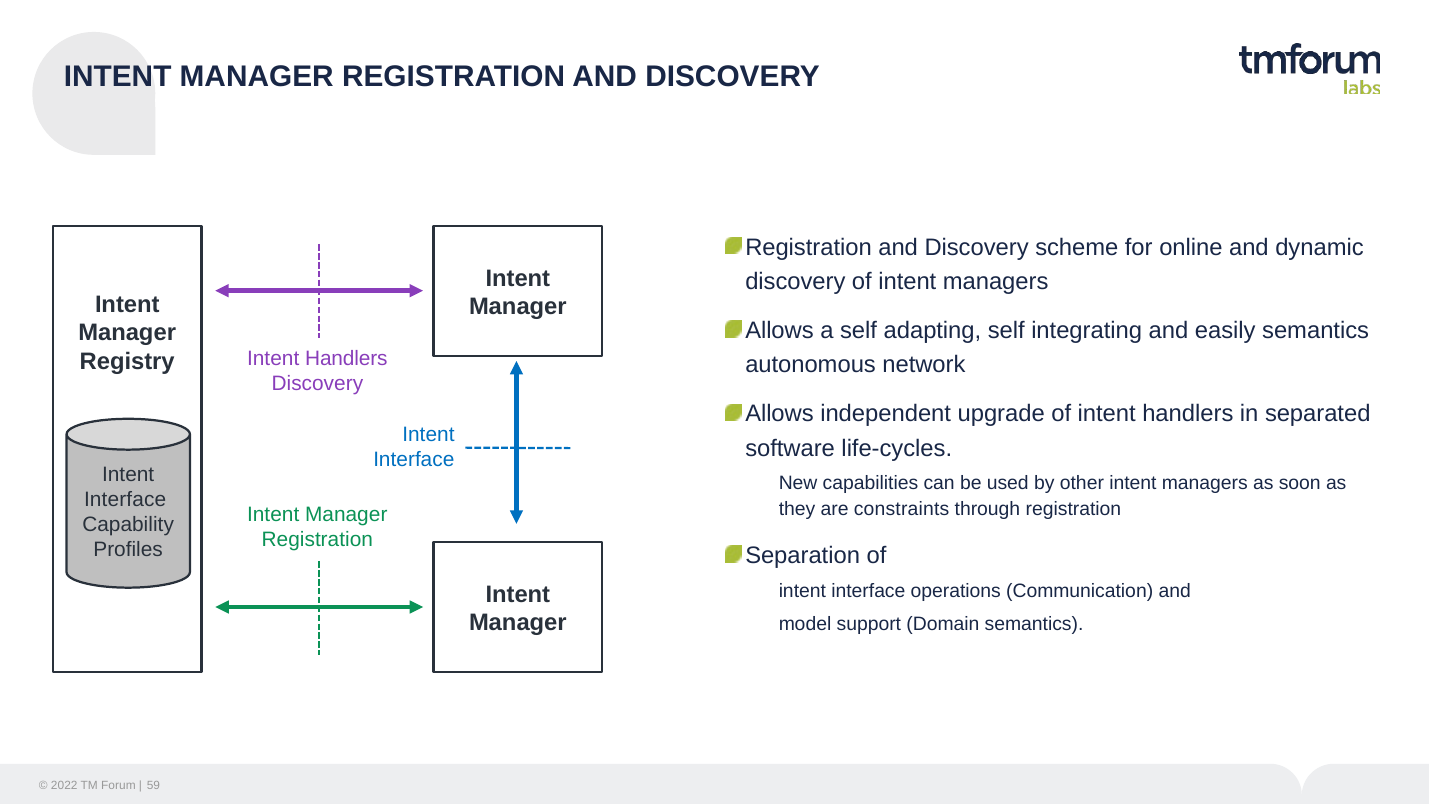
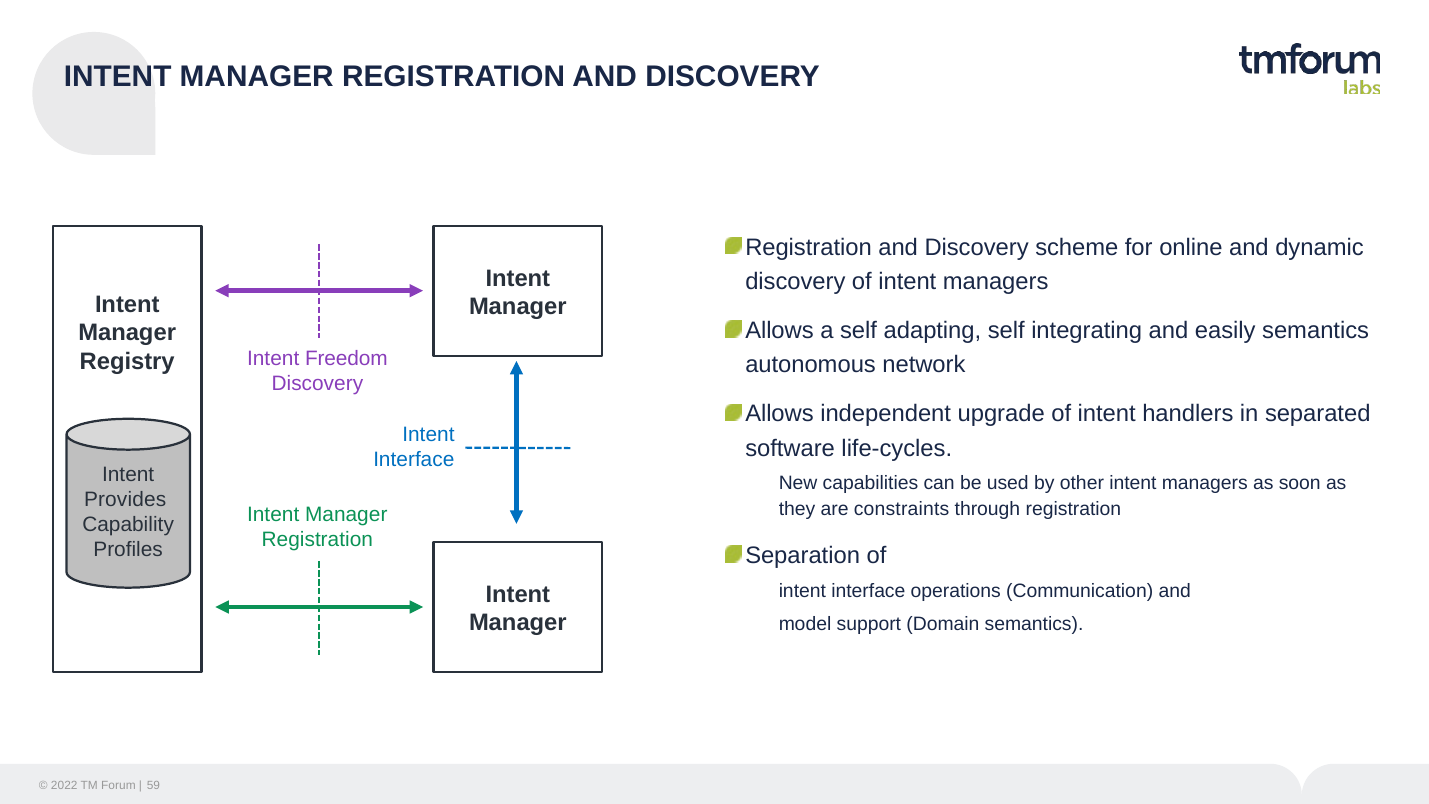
Handlers at (346, 359): Handlers -> Freedom
Interface at (125, 500): Interface -> Provides
